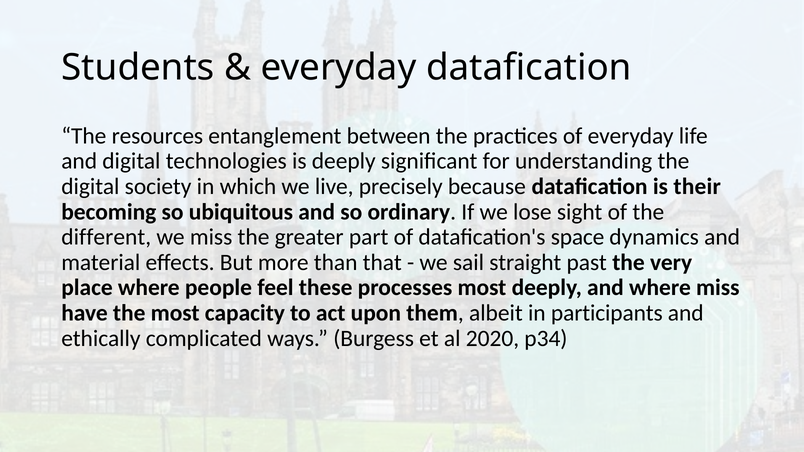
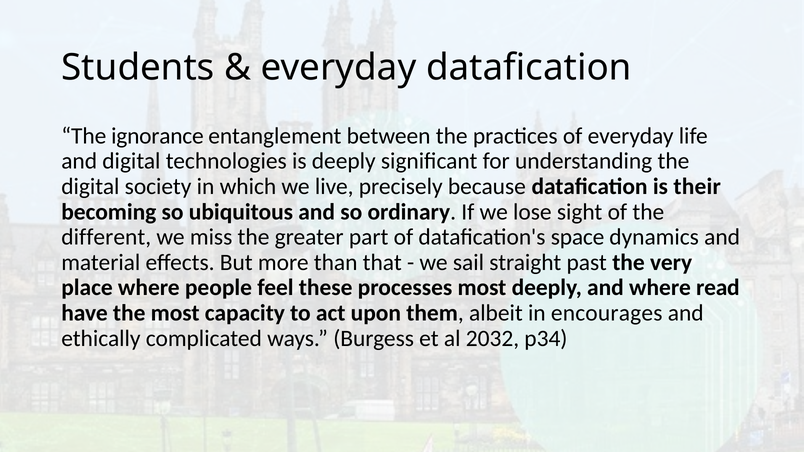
resources: resources -> ignorance
where miss: miss -> read
participants: participants -> encourages
2020: 2020 -> 2032
